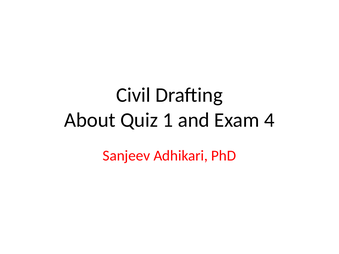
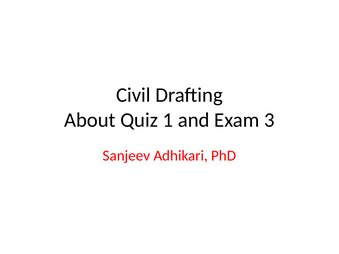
4: 4 -> 3
